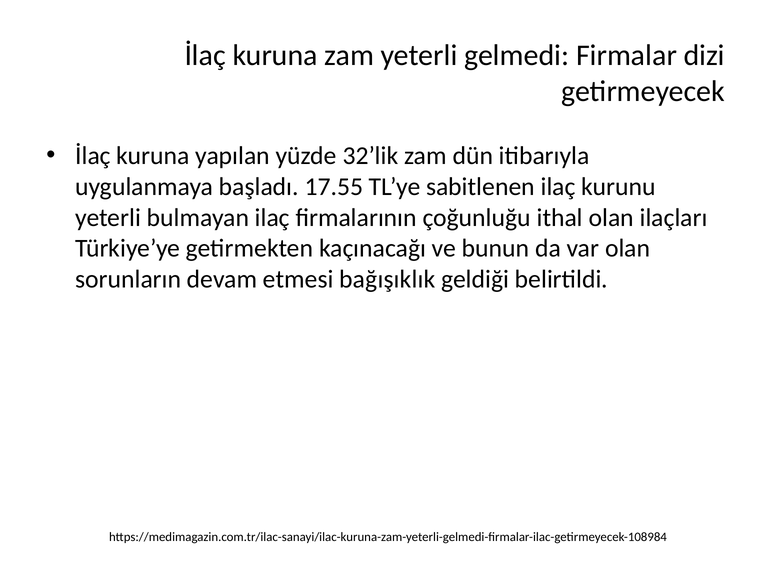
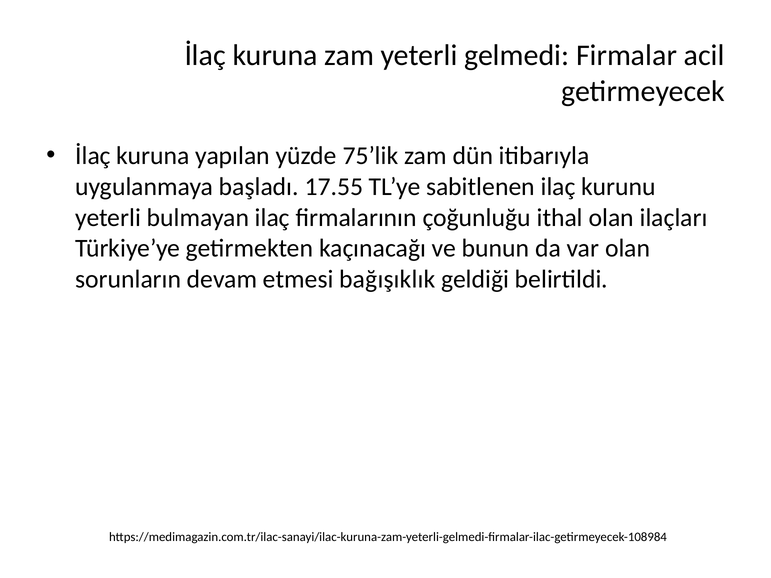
dizi: dizi -> acil
32’lik: 32’lik -> 75’lik
